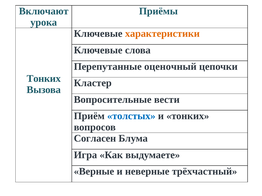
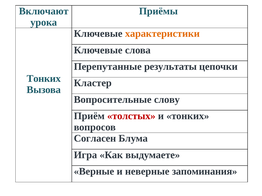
оценочный: оценочный -> результаты
вести: вести -> слову
толстых colour: blue -> red
трёхчастный: трёхчастный -> запоминания
